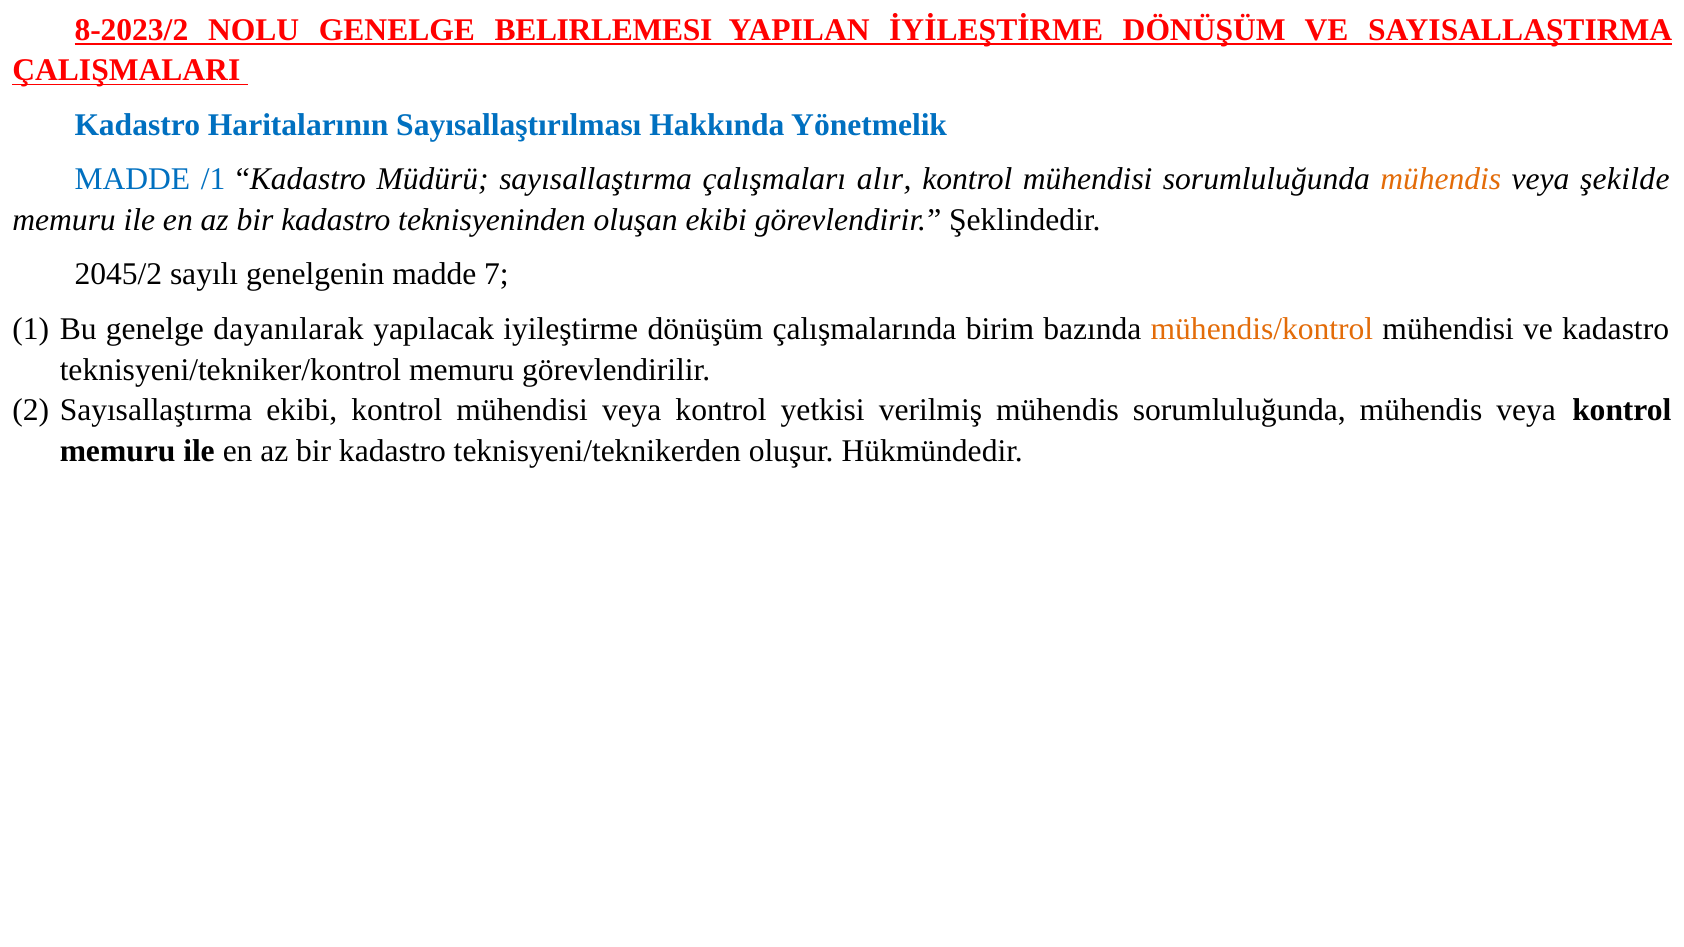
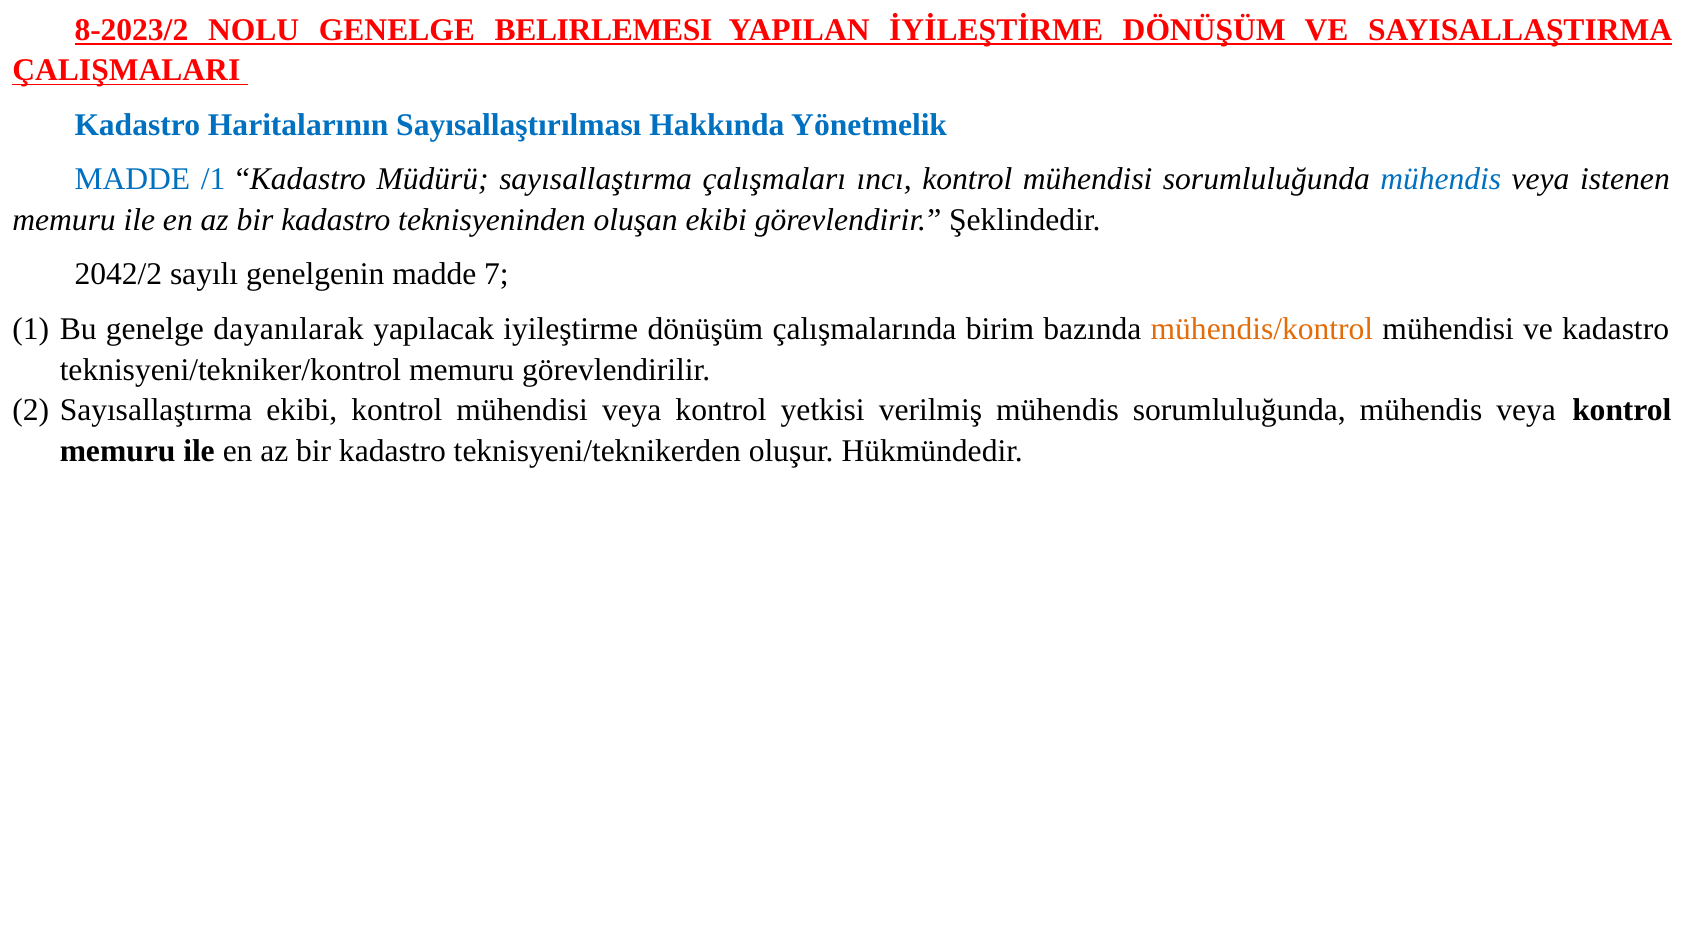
alır: alır -> ıncı
mühendis at (1441, 180) colour: orange -> blue
şekilde: şekilde -> istenen
2045/2: 2045/2 -> 2042/2
